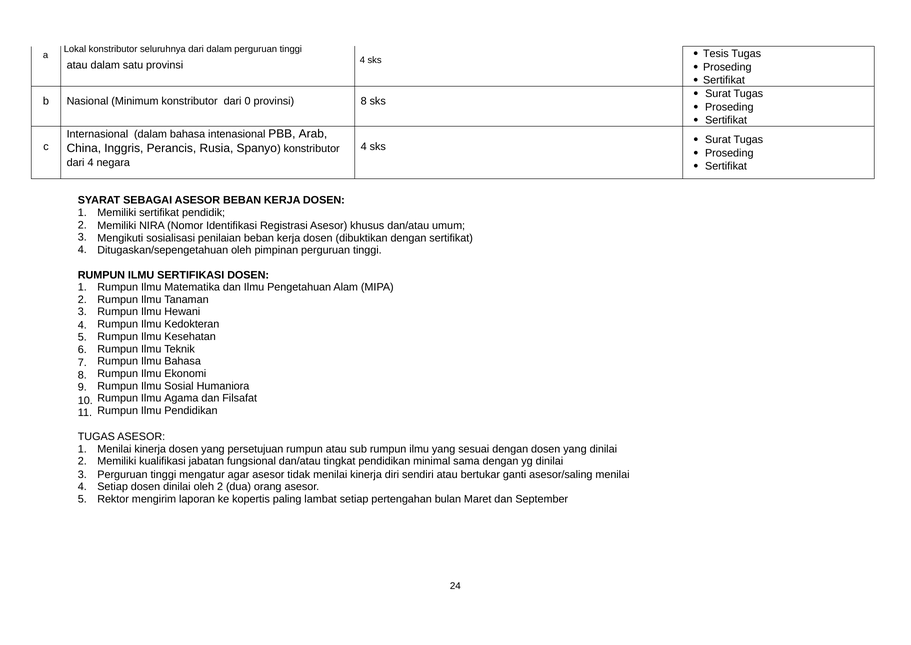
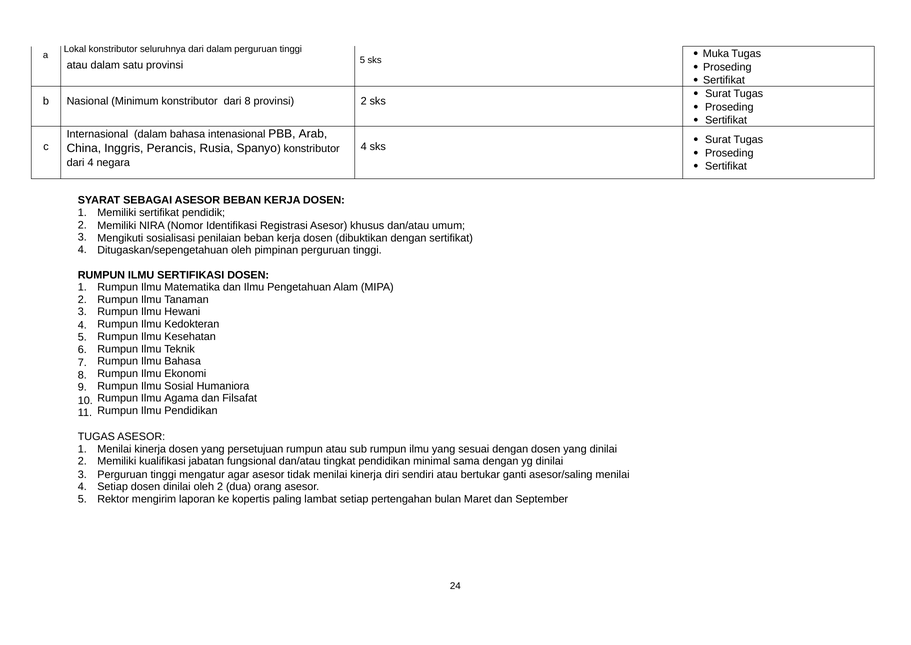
provinsi 4: 4 -> 5
Tesis: Tesis -> Muka
dari 0: 0 -> 8
provinsi 8: 8 -> 2
